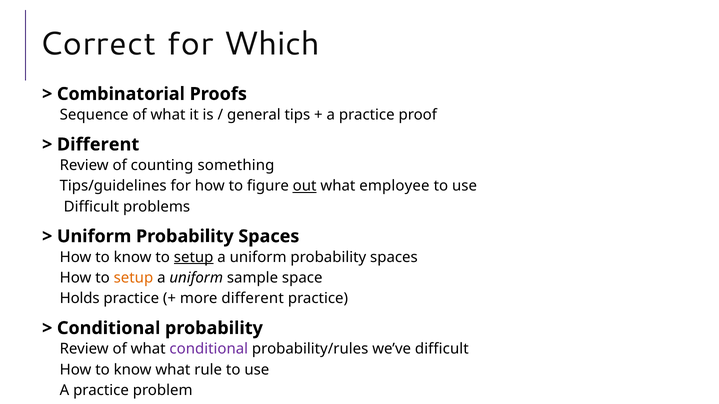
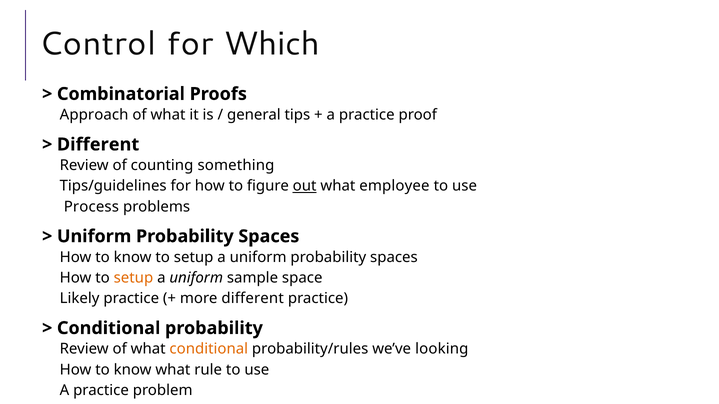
Correct: Correct -> Control
Sequence: Sequence -> Approach
Difficult at (91, 207): Difficult -> Process
setup at (194, 257) underline: present -> none
Holds: Holds -> Likely
conditional at (209, 349) colour: purple -> orange
we’ve difficult: difficult -> looking
